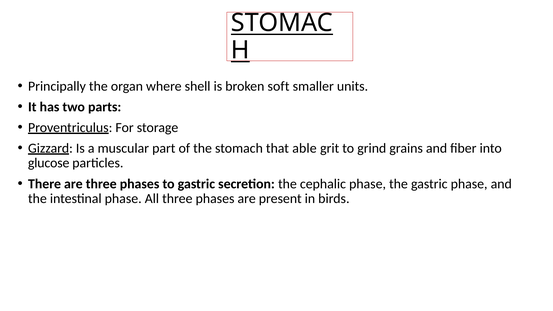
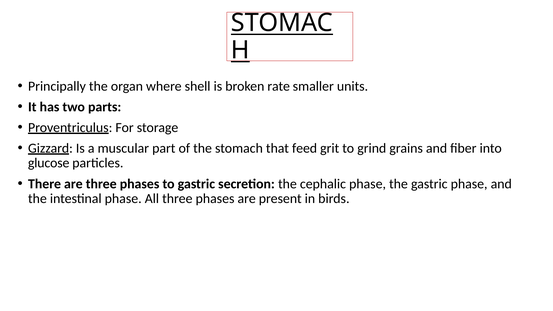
soft: soft -> rate
able: able -> feed
